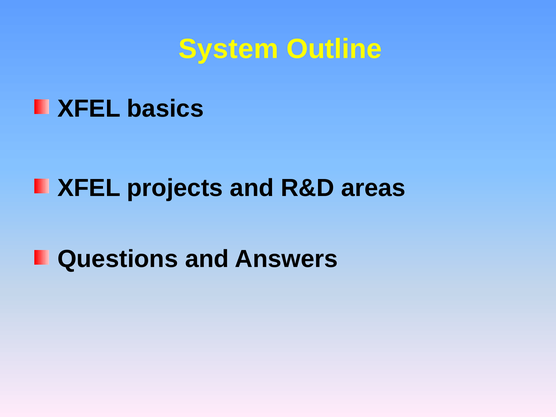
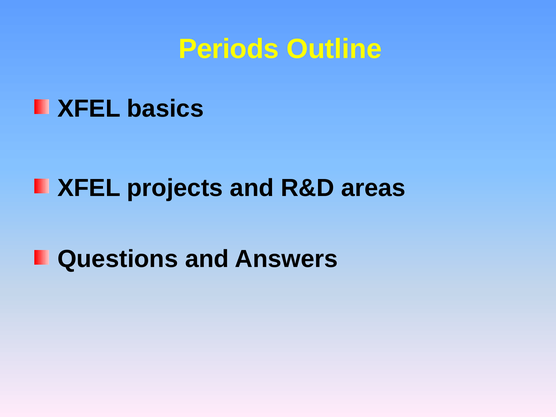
System: System -> Periods
